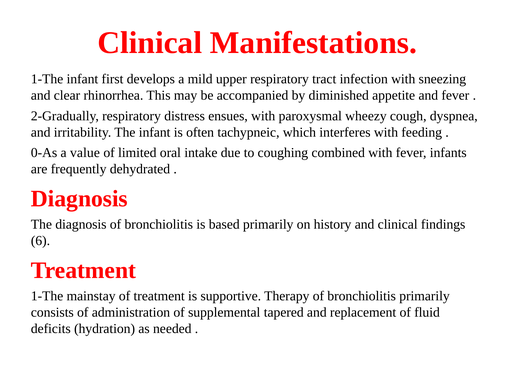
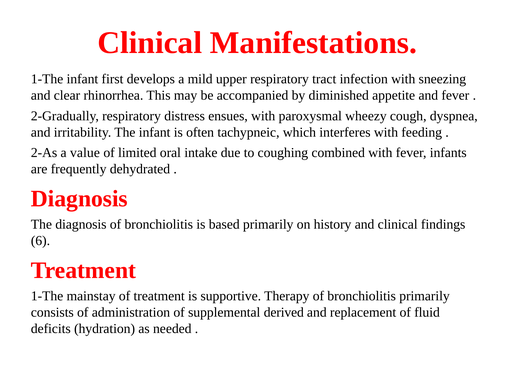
0-As: 0-As -> 2-As
tapered: tapered -> derived
